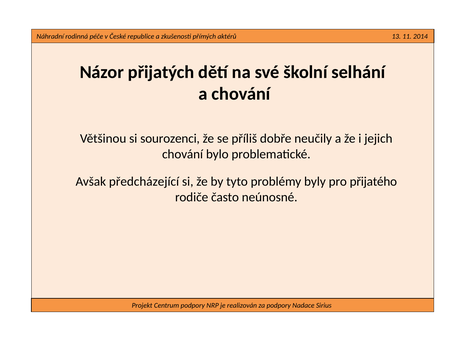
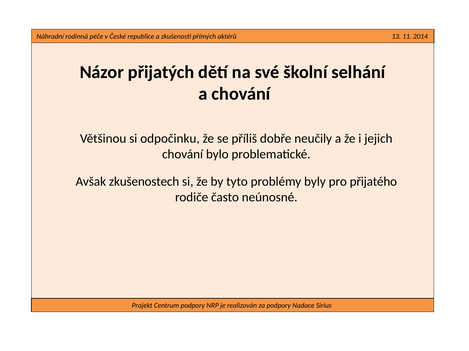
sourozenci: sourozenci -> odpočinku
předcházející: předcházející -> zkušenostech
